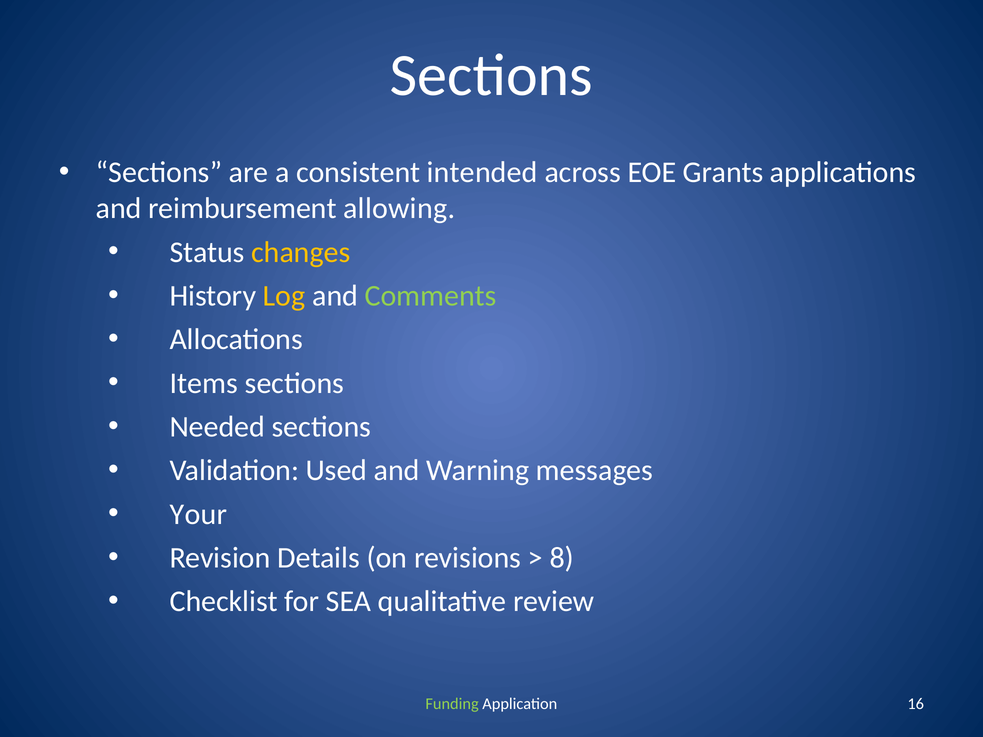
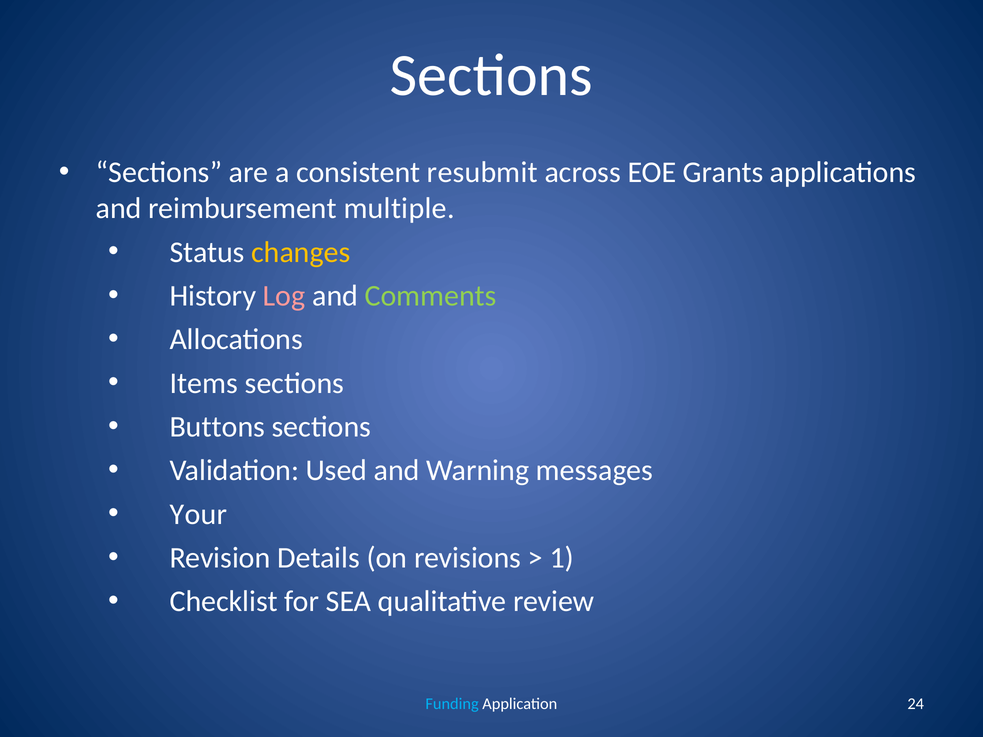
intended: intended -> resubmit
allowing: allowing -> multiple
Log colour: yellow -> pink
Needed: Needed -> Buttons
8: 8 -> 1
Funding colour: light green -> light blue
16: 16 -> 24
